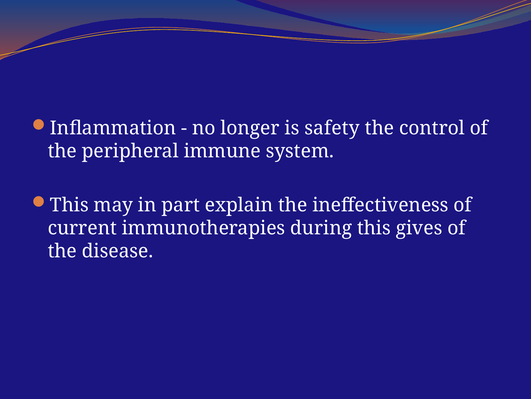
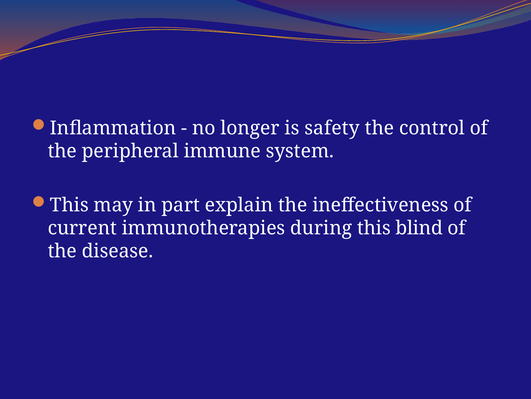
gives: gives -> blind
